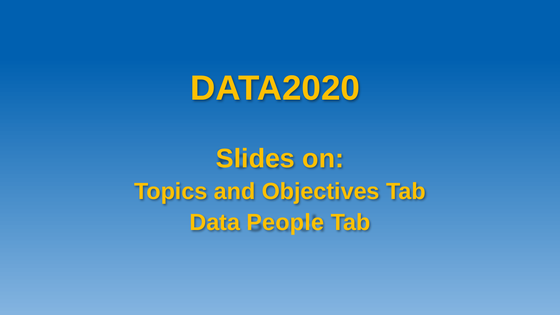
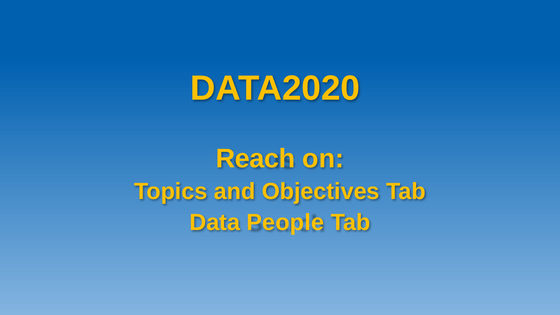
Slides: Slides -> Reach
